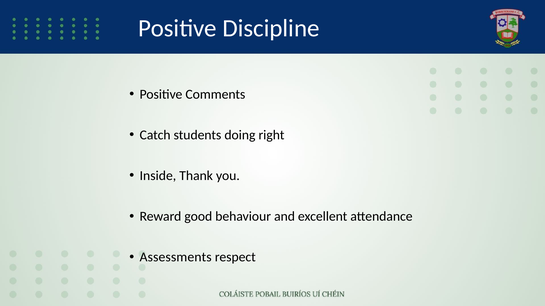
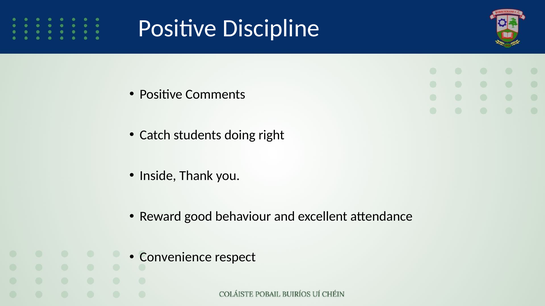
Assessments: Assessments -> Convenience
